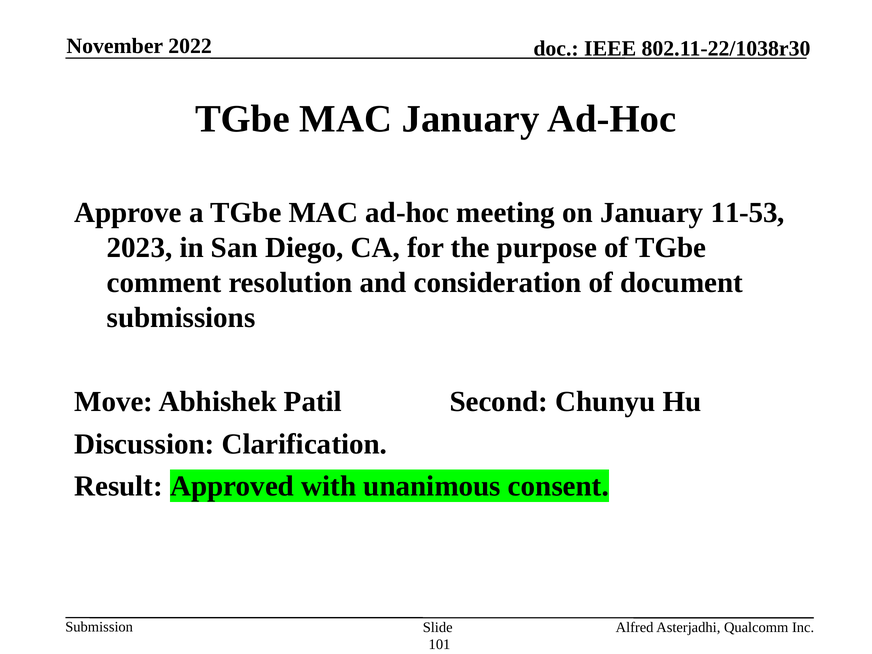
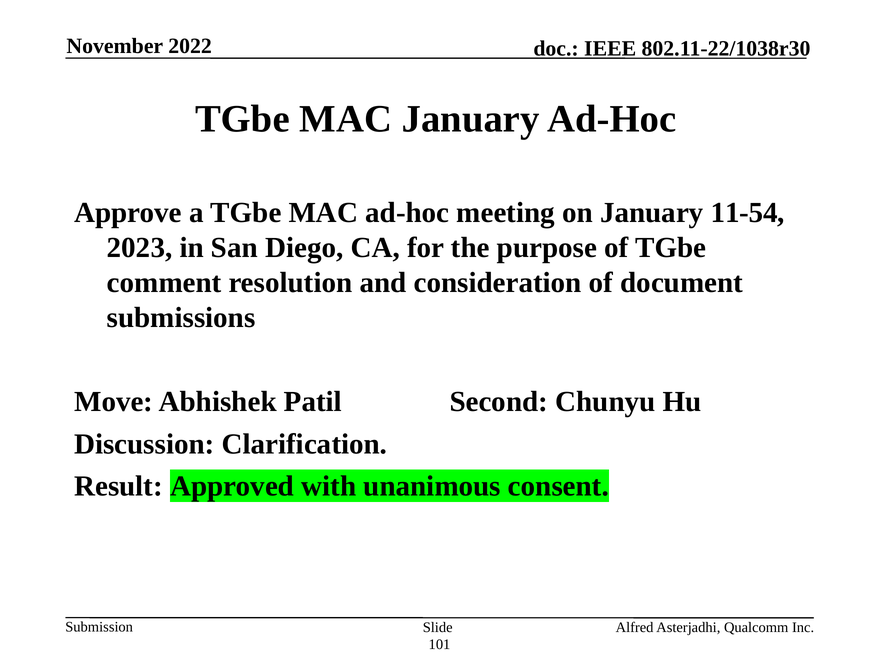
11-53: 11-53 -> 11-54
